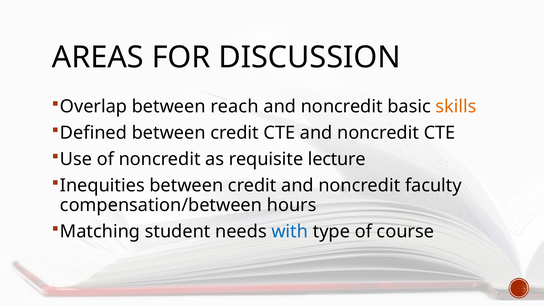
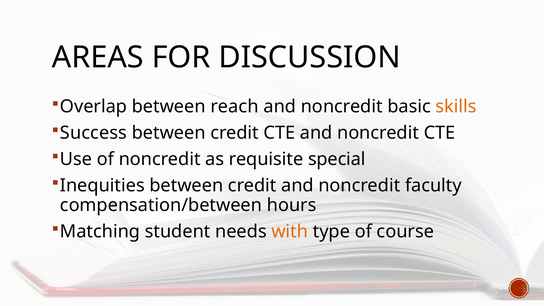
Defined: Defined -> Success
lecture: lecture -> special
with colour: blue -> orange
